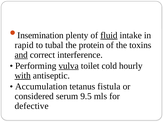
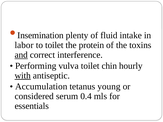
fluid underline: present -> none
rapid: rapid -> labor
to tubal: tubal -> toilet
vulva underline: present -> none
cold: cold -> chin
fistula: fistula -> young
9.5: 9.5 -> 0.4
defective: defective -> essentials
